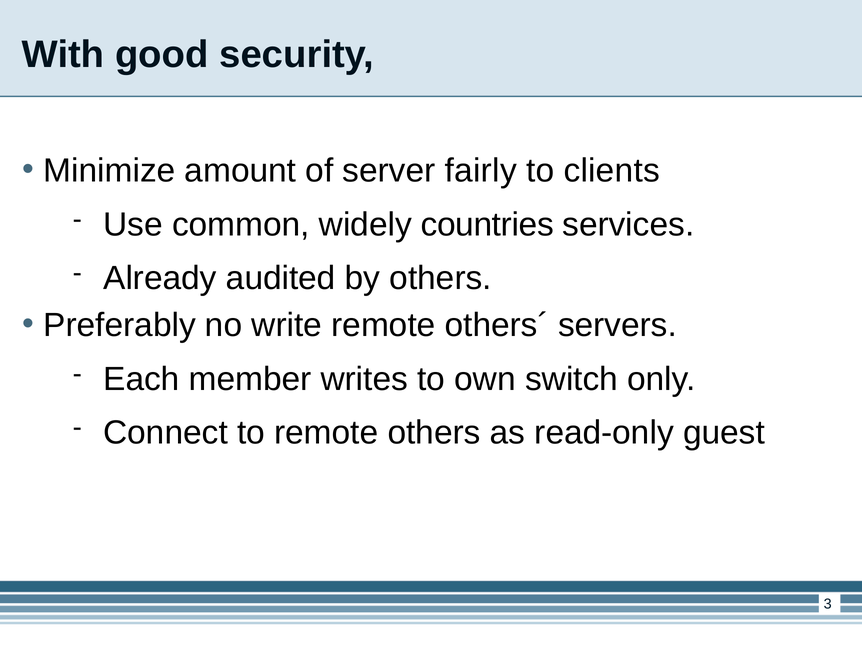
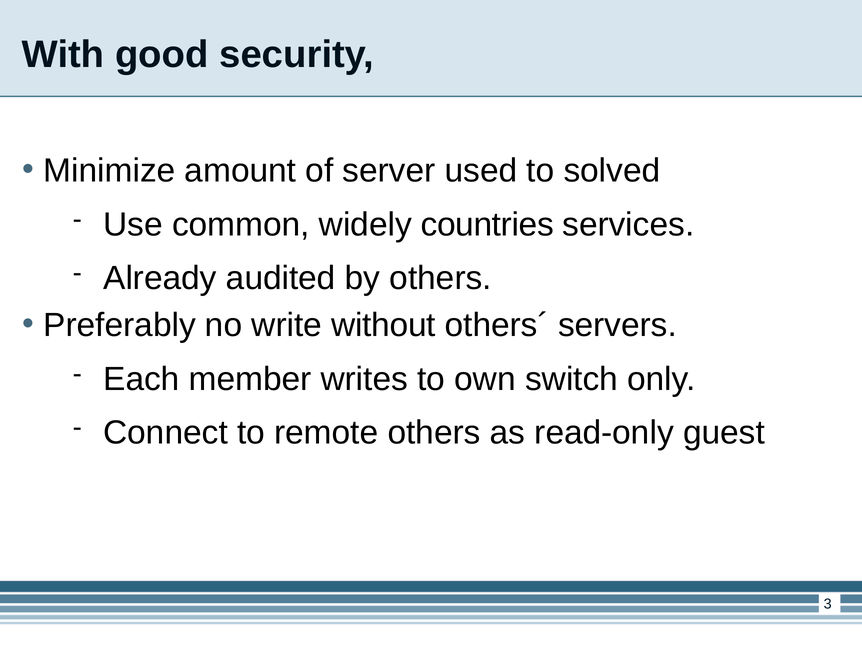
fairly: fairly -> used
clients: clients -> solved
write remote: remote -> without
